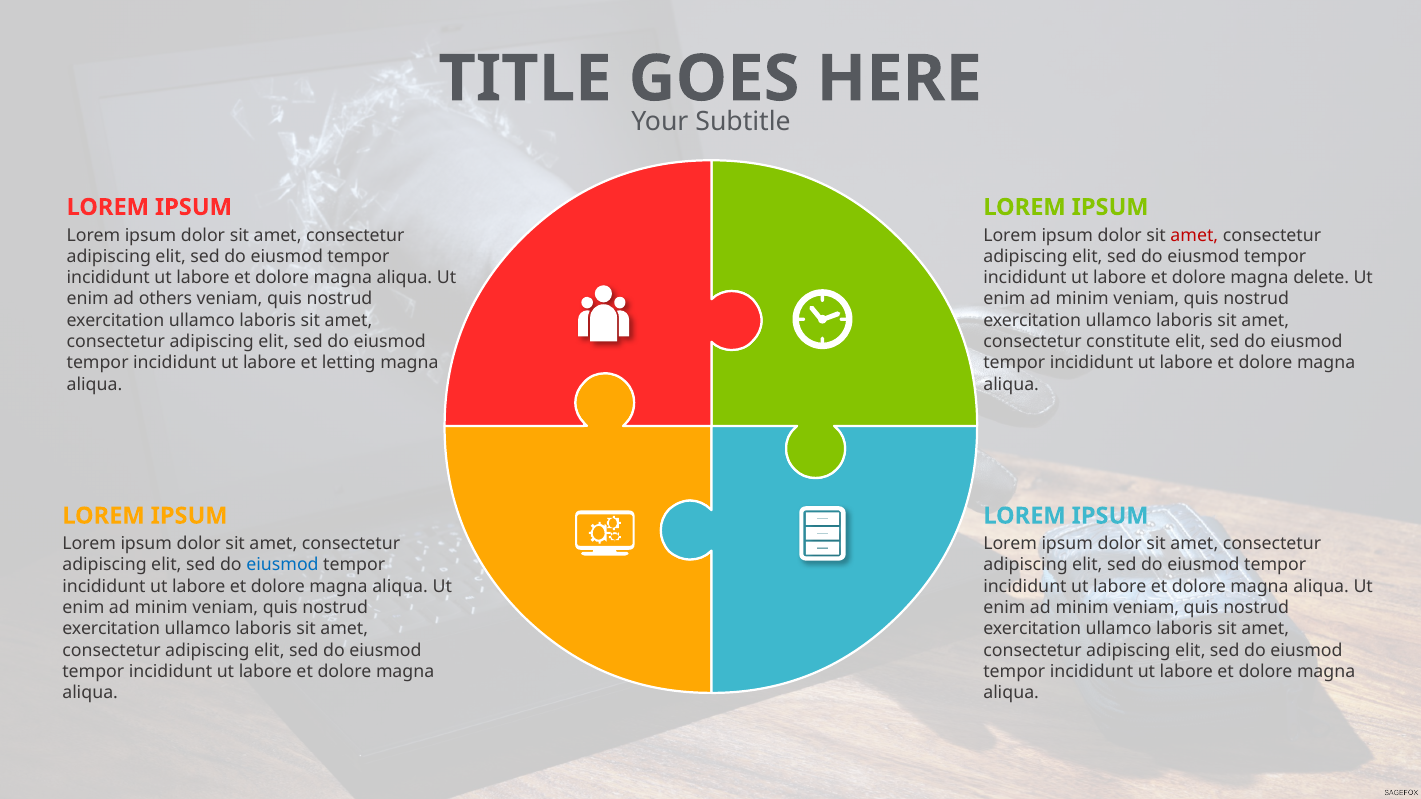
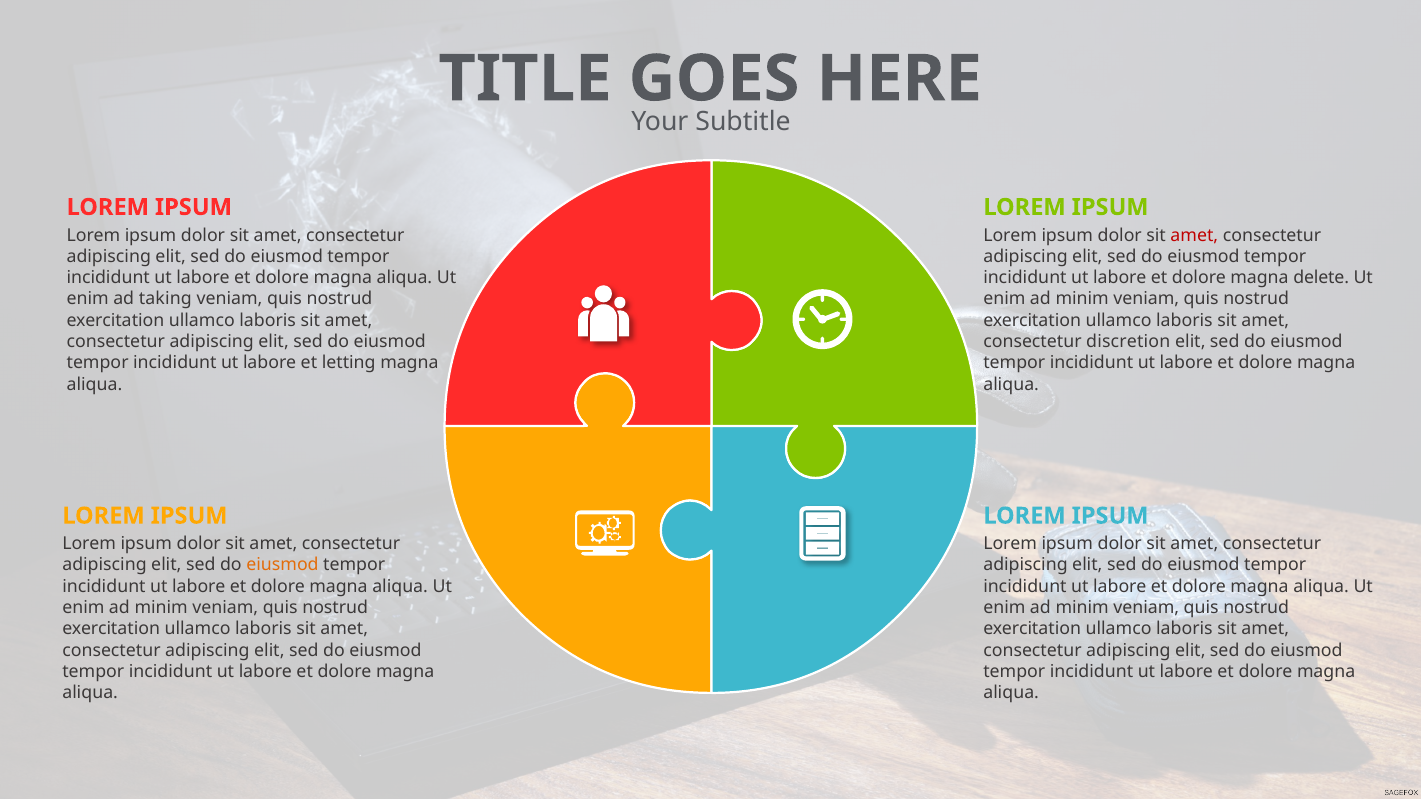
others: others -> taking
constitute: constitute -> discretion
eiusmod at (283, 565) colour: blue -> orange
